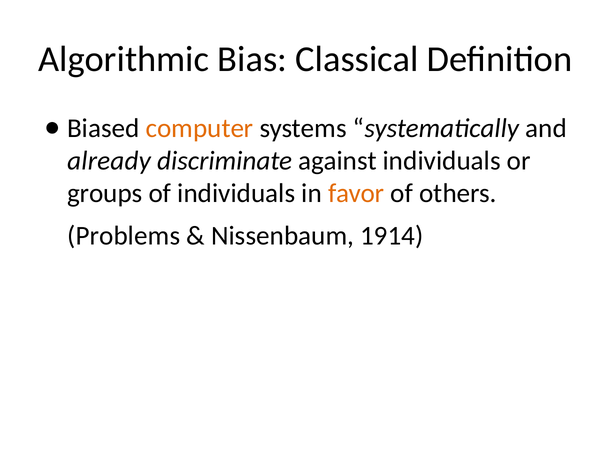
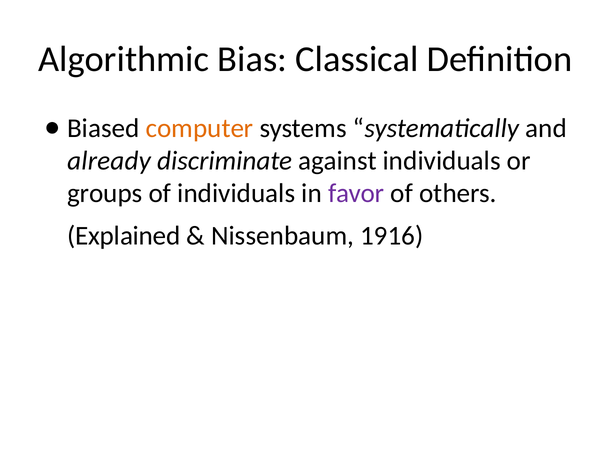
favor colour: orange -> purple
Problems: Problems -> Explained
1914: 1914 -> 1916
